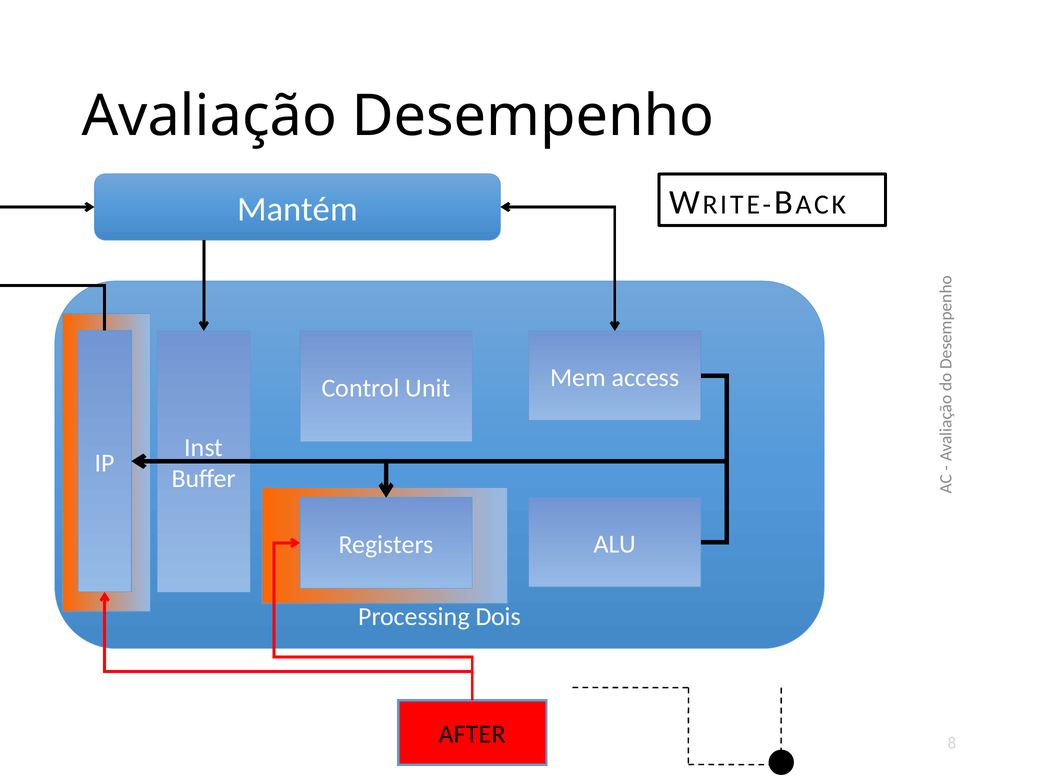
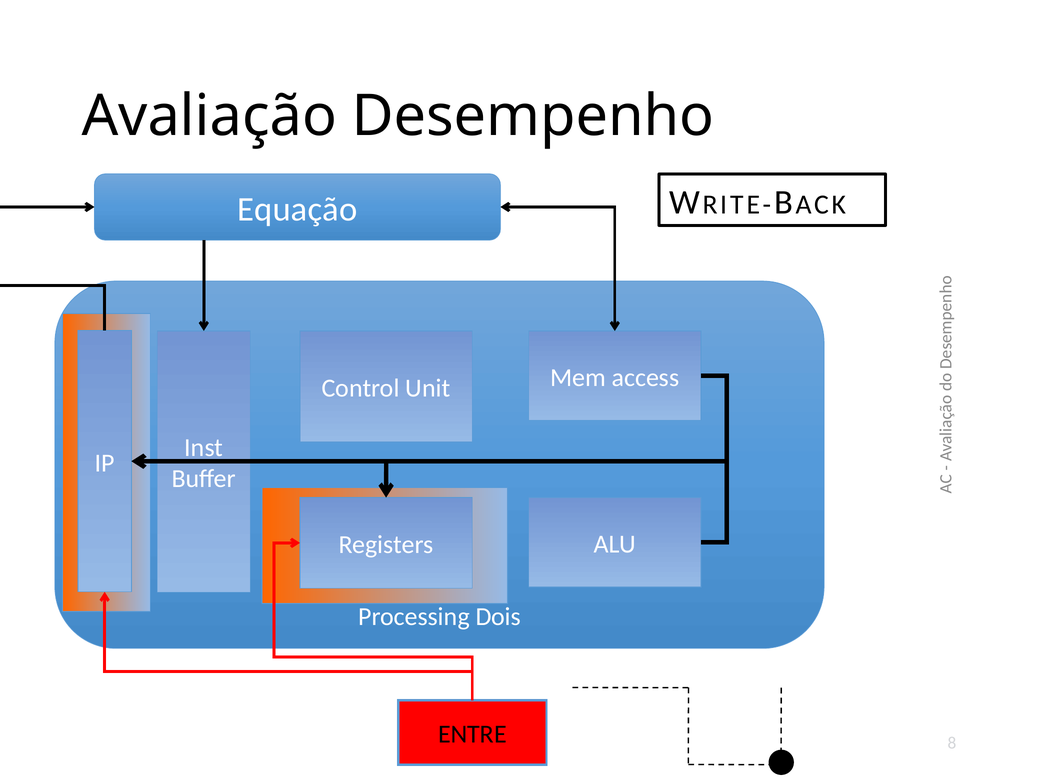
Mantém: Mantém -> Equação
AFTER: AFTER -> ENTRE
